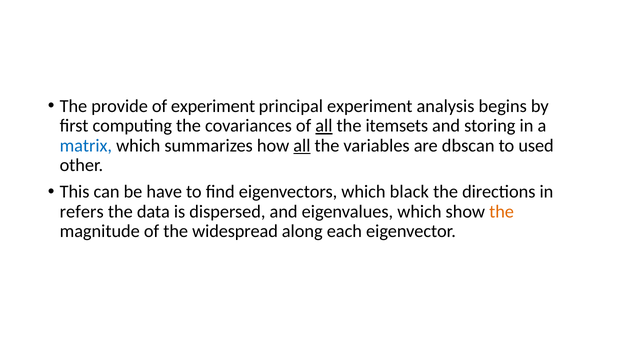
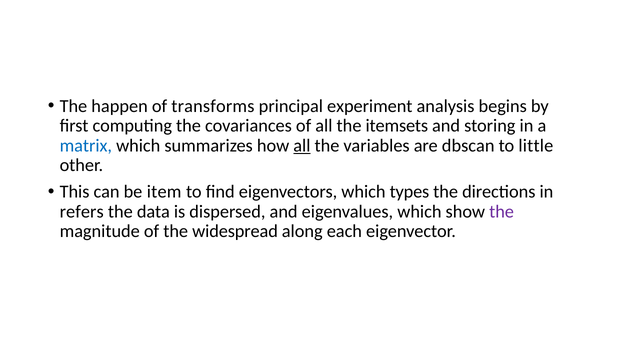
provide: provide -> happen
of experiment: experiment -> transforms
all at (324, 126) underline: present -> none
used: used -> little
have: have -> item
black: black -> types
the at (502, 212) colour: orange -> purple
